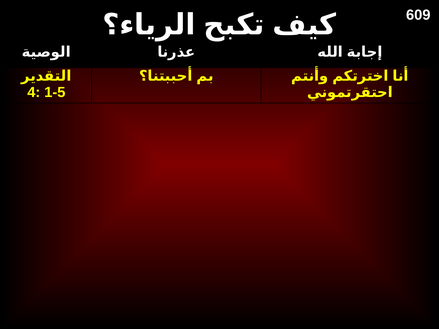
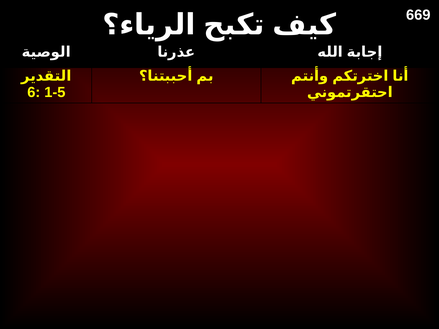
609: 609 -> 669
4: 4 -> 6
